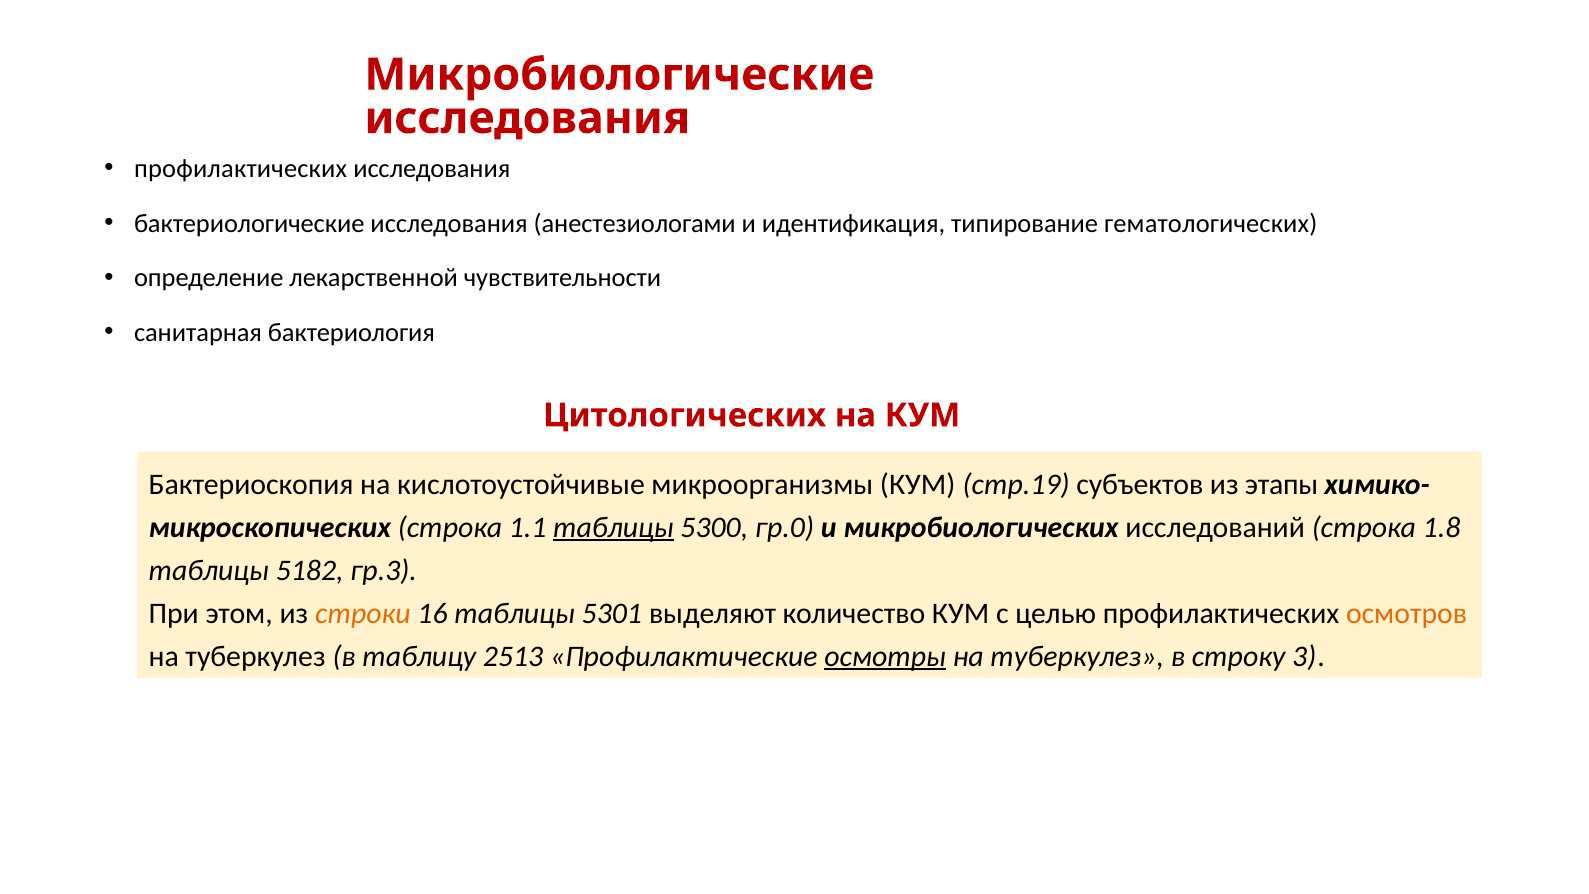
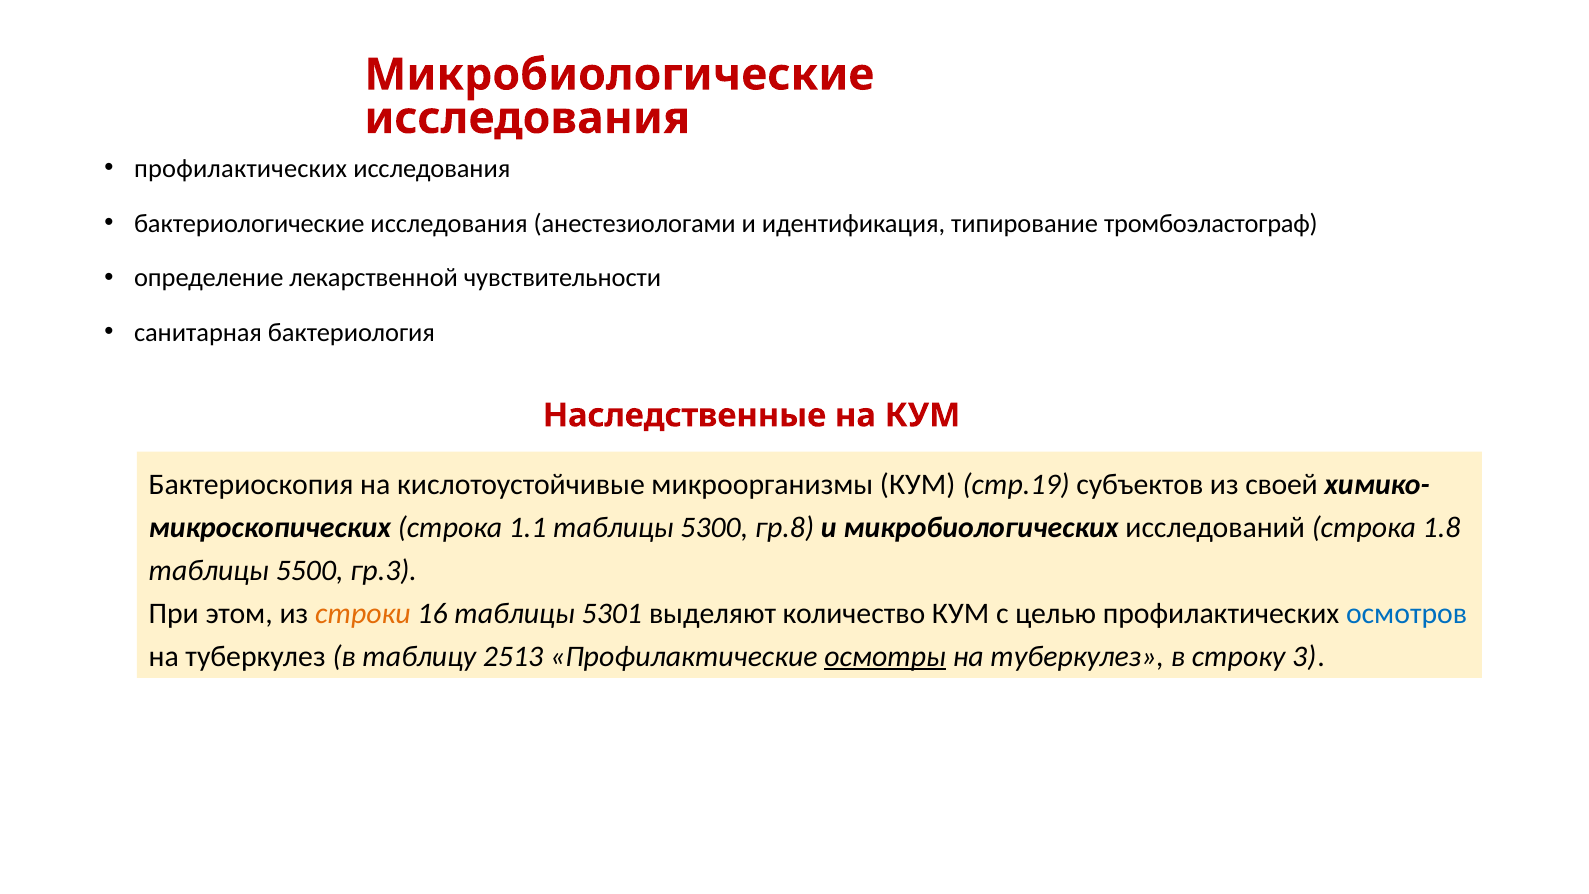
гематологических: гематологических -> тромбоэластограф
Цитологических: Цитологических -> Наследственные
этапы: этапы -> своей
таблицы at (613, 527) underline: present -> none
гр.0: гр.0 -> гр.8
5182: 5182 -> 5500
осмотров colour: orange -> blue
